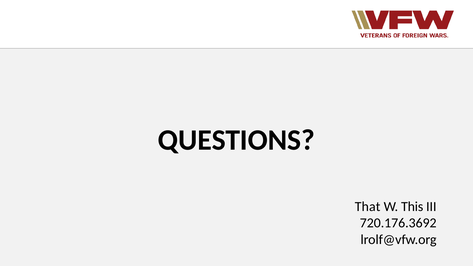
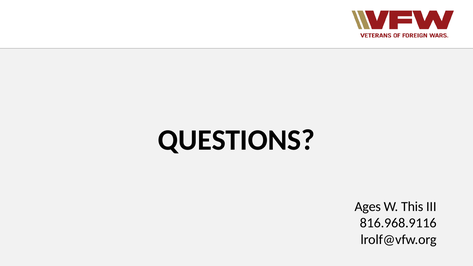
That: That -> Ages
720.176.3692: 720.176.3692 -> 816.968.9116
